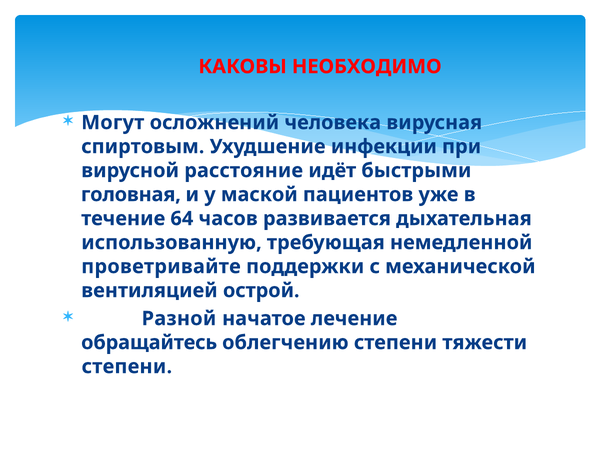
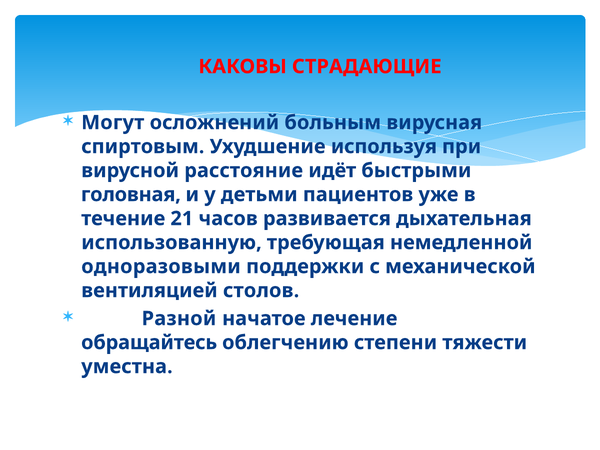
НЕОБХОДИМО: НЕОБХОДИМО -> СТРАДАЮЩИЕ
человека: человека -> больным
инфекции: инфекции -> используя
маской: маской -> детьми
64: 64 -> 21
проветривайте: проветривайте -> одноразовыми
острой: острой -> столов
степени at (127, 367): степени -> уместна
